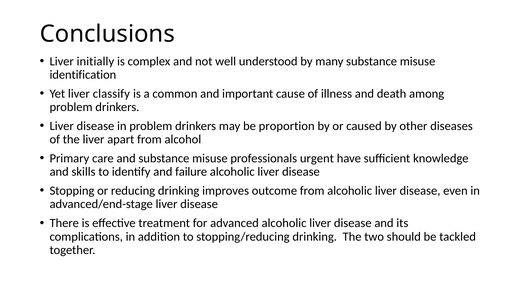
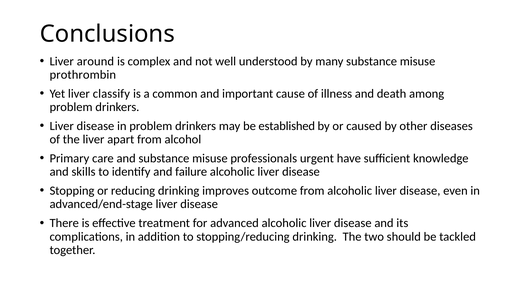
initially: initially -> around
identification: identification -> prothrombin
proportion: proportion -> established
